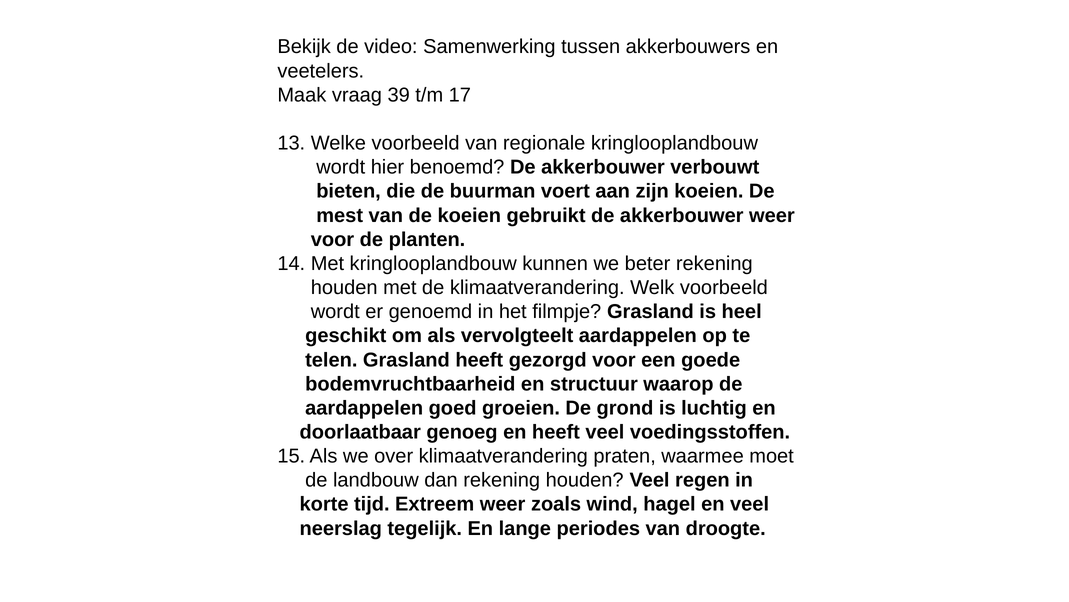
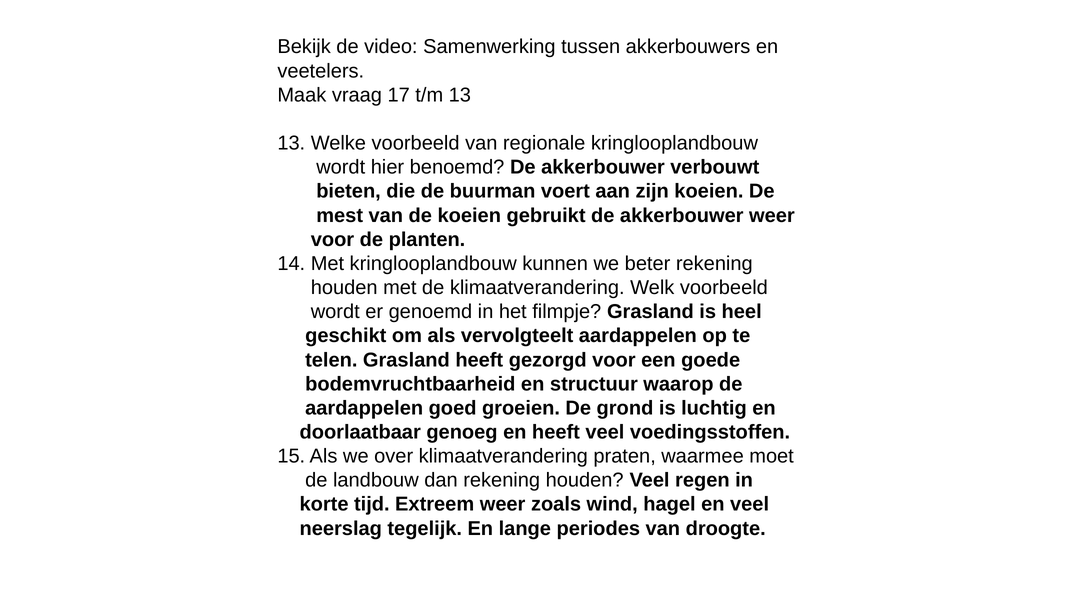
39: 39 -> 17
t/m 17: 17 -> 13
